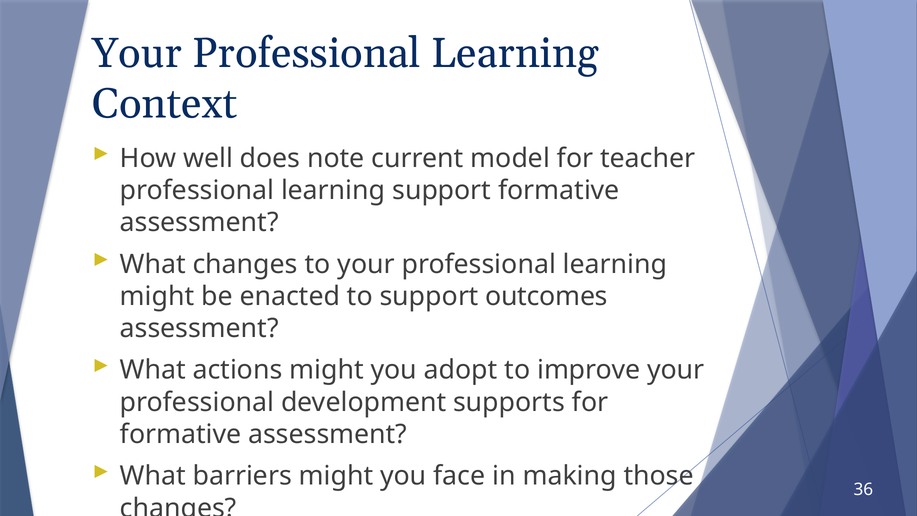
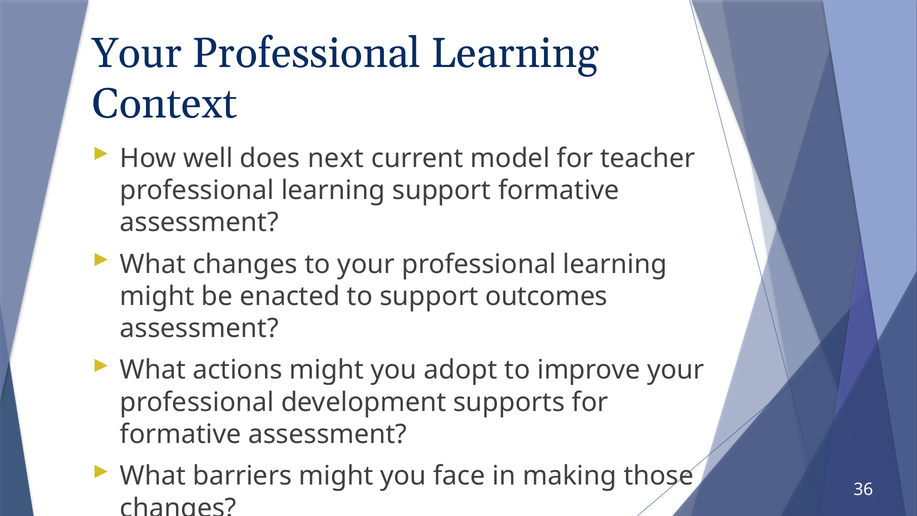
note: note -> next
